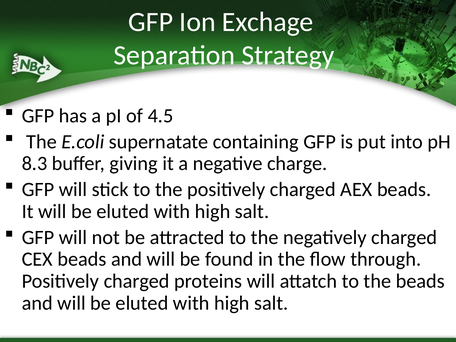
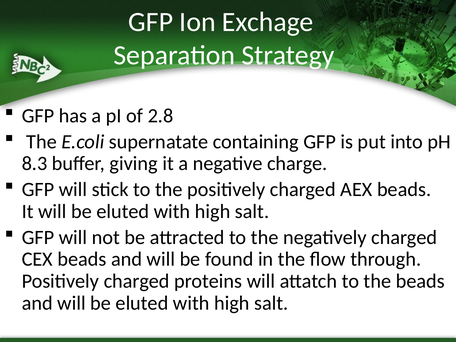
4.5: 4.5 -> 2.8
